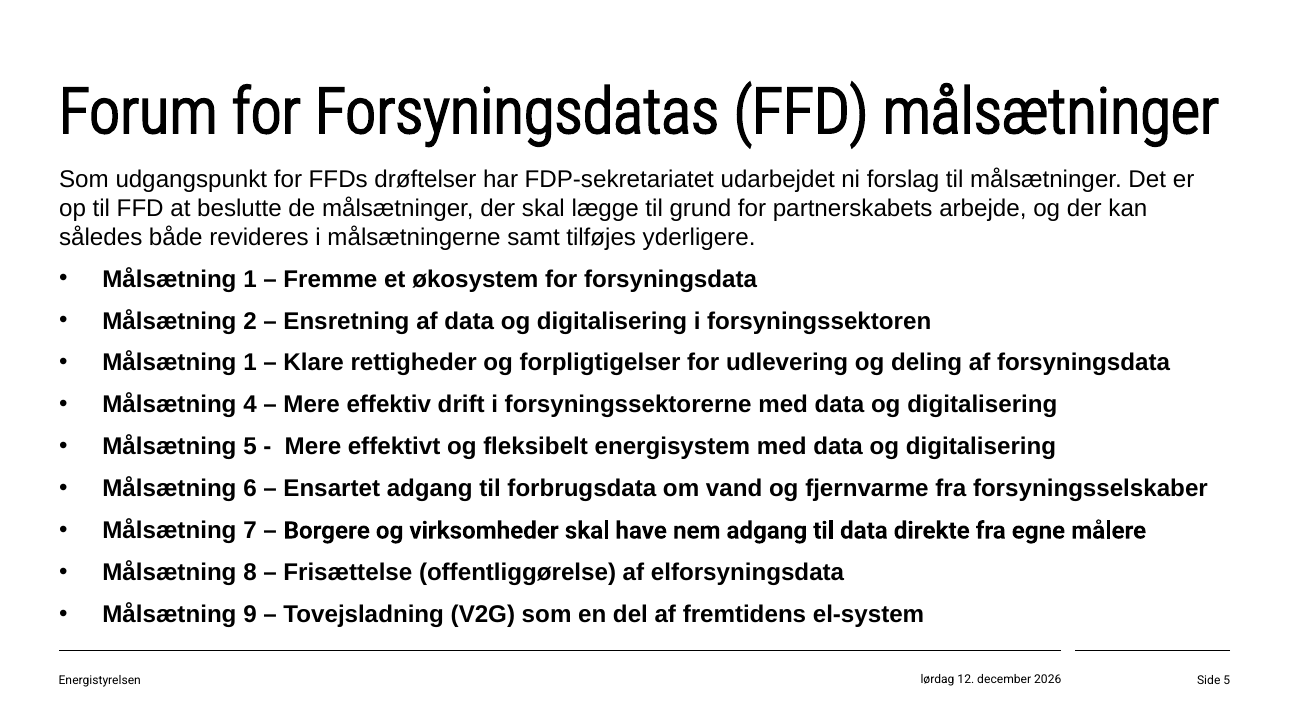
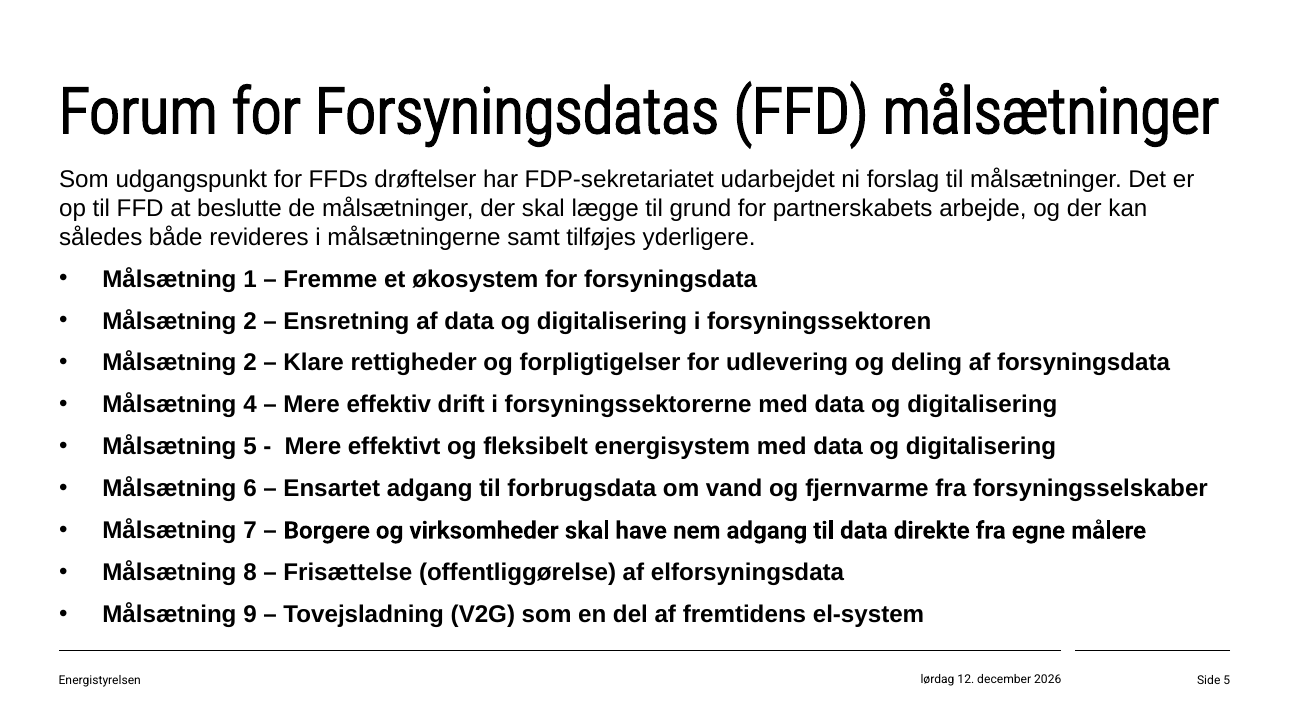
1 at (250, 363): 1 -> 2
